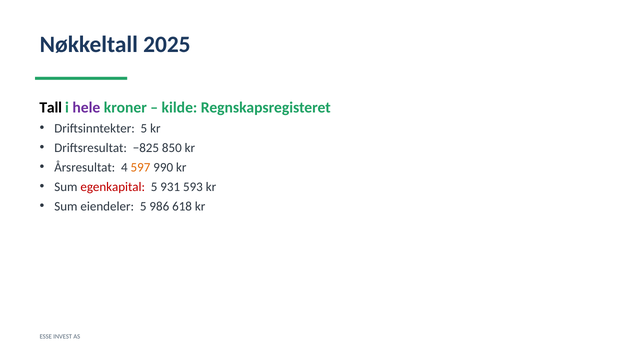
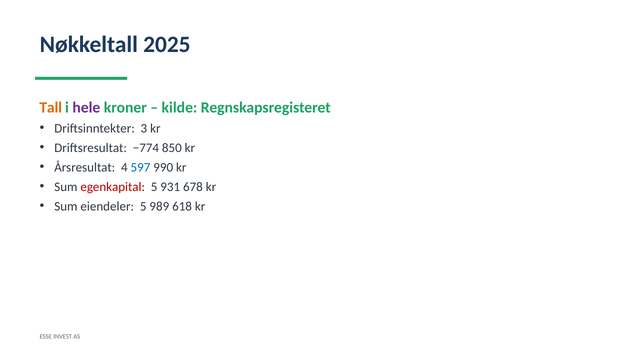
Tall colour: black -> orange
Driftsinntekter 5: 5 -> 3
−825: −825 -> −774
597 colour: orange -> blue
593: 593 -> 678
986: 986 -> 989
